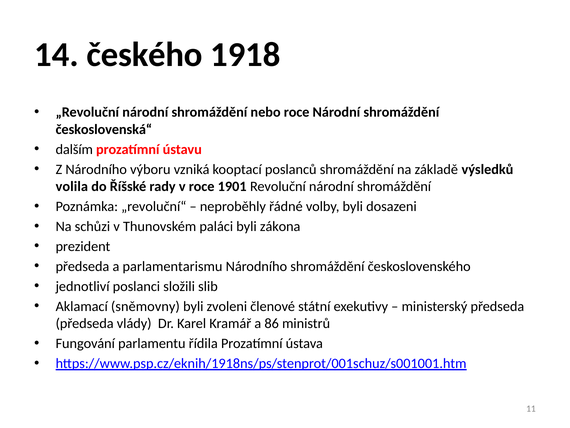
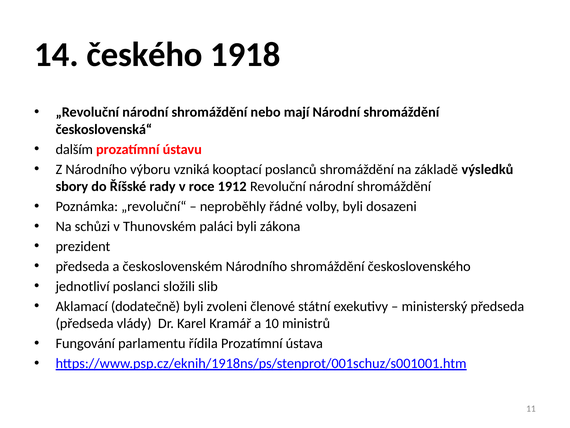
nebo roce: roce -> mají
volila: volila -> sbory
1901: 1901 -> 1912
parlamentarismu: parlamentarismu -> československém
sněmovny: sněmovny -> dodatečně
86: 86 -> 10
